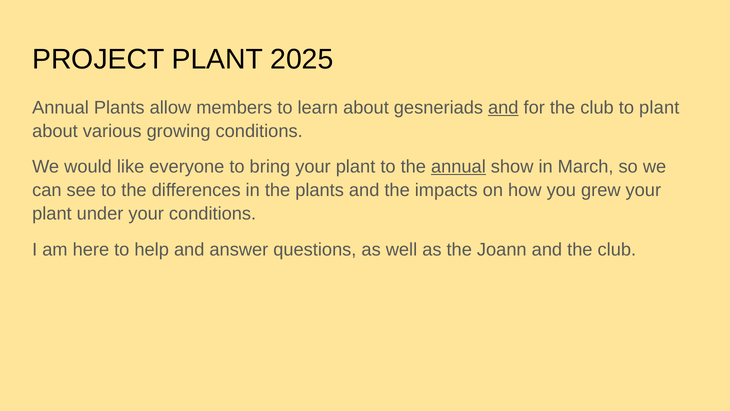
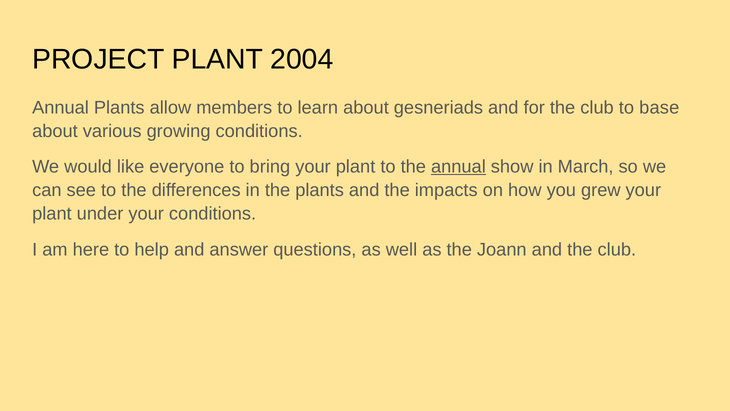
2025: 2025 -> 2004
and at (503, 108) underline: present -> none
to plant: plant -> base
